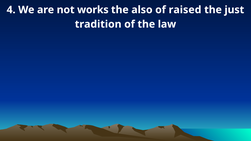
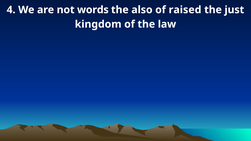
works: works -> words
tradition: tradition -> kingdom
